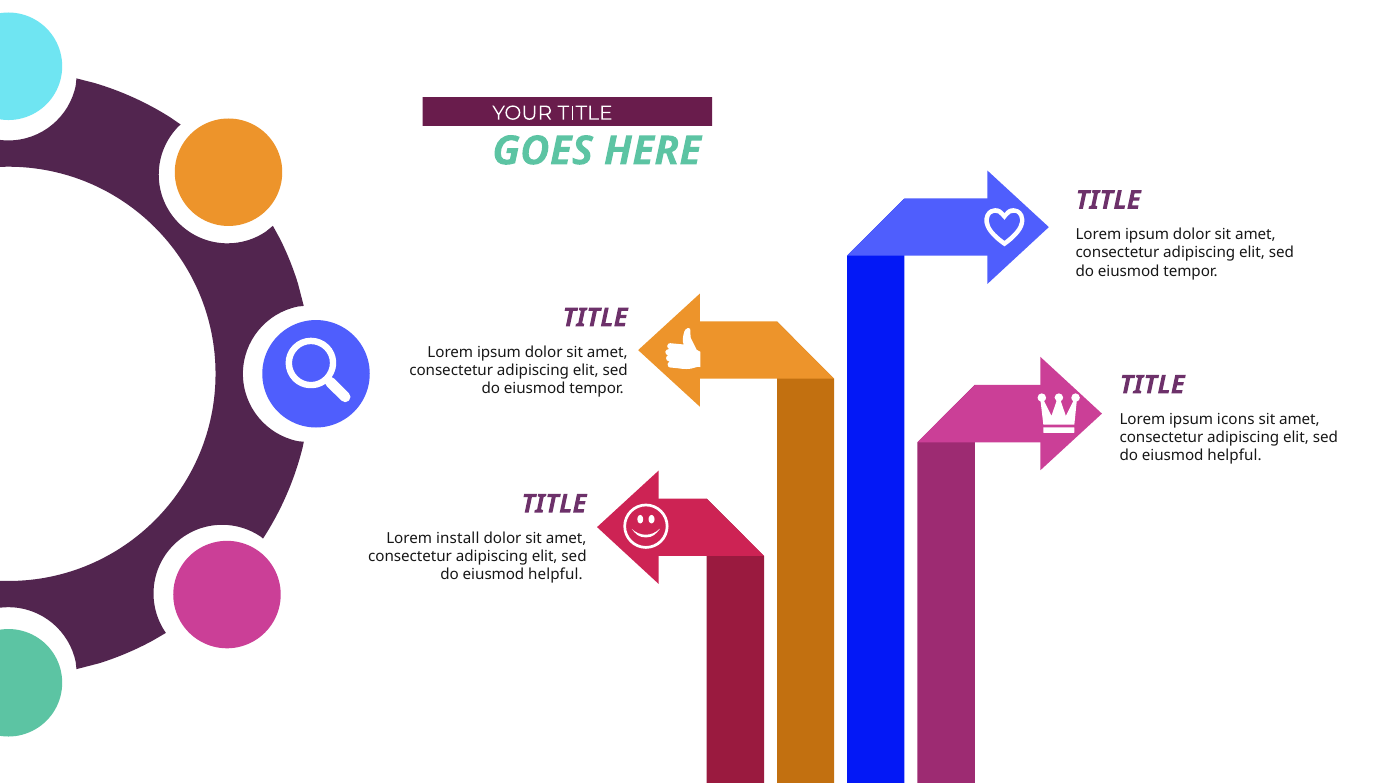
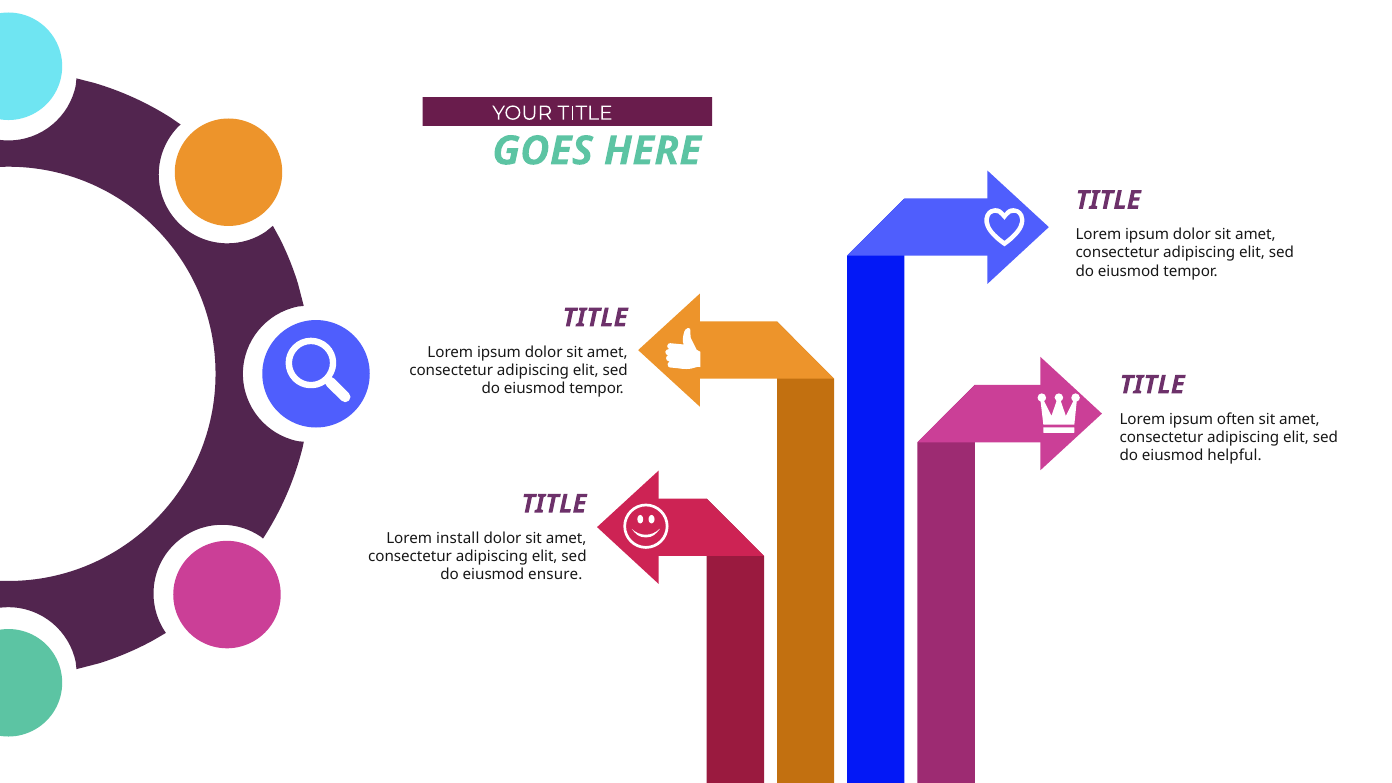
icons: icons -> often
helpful at (555, 575): helpful -> ensure
